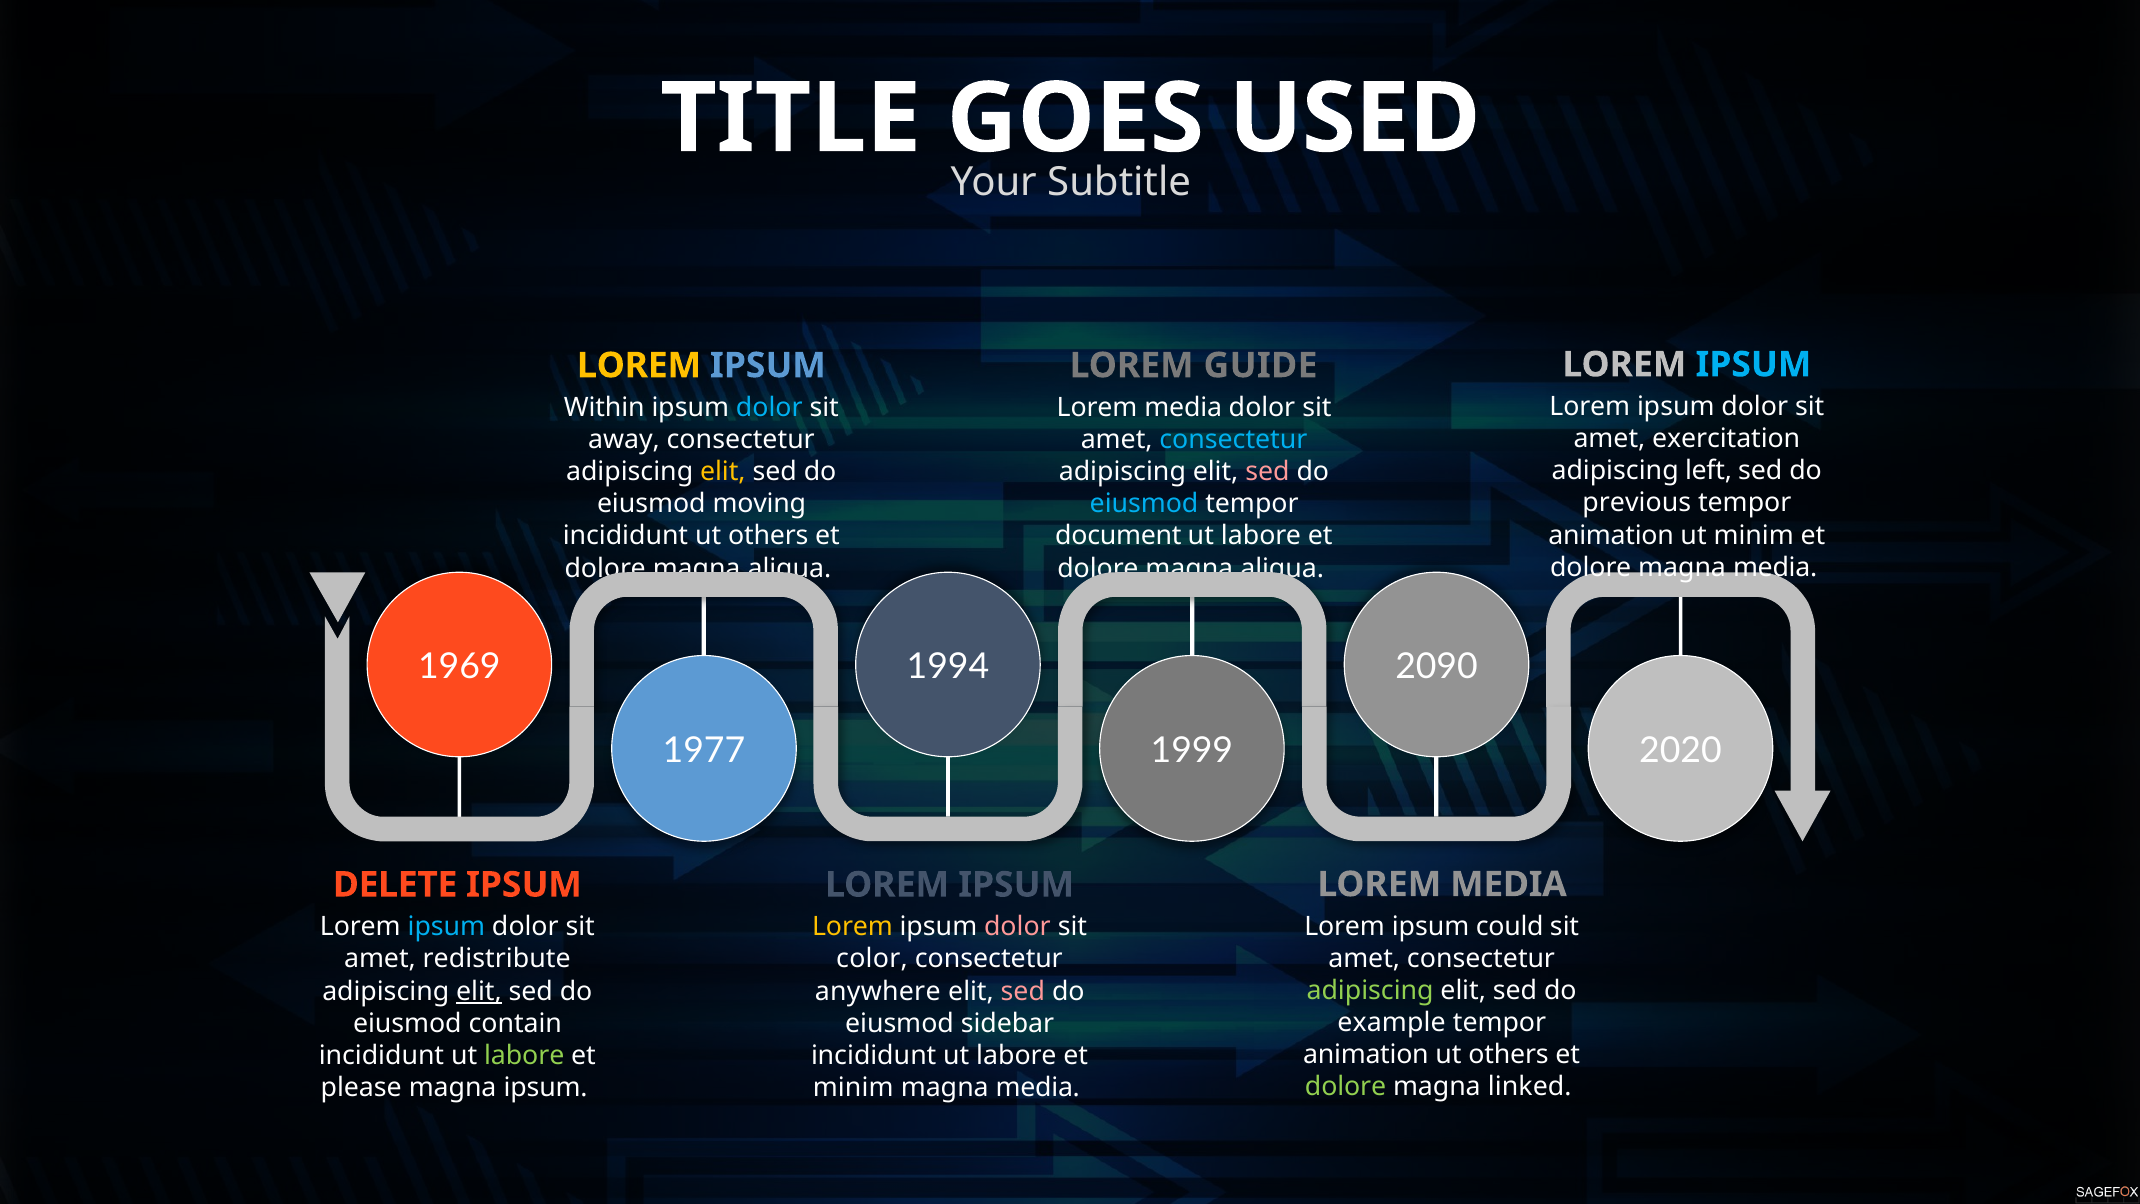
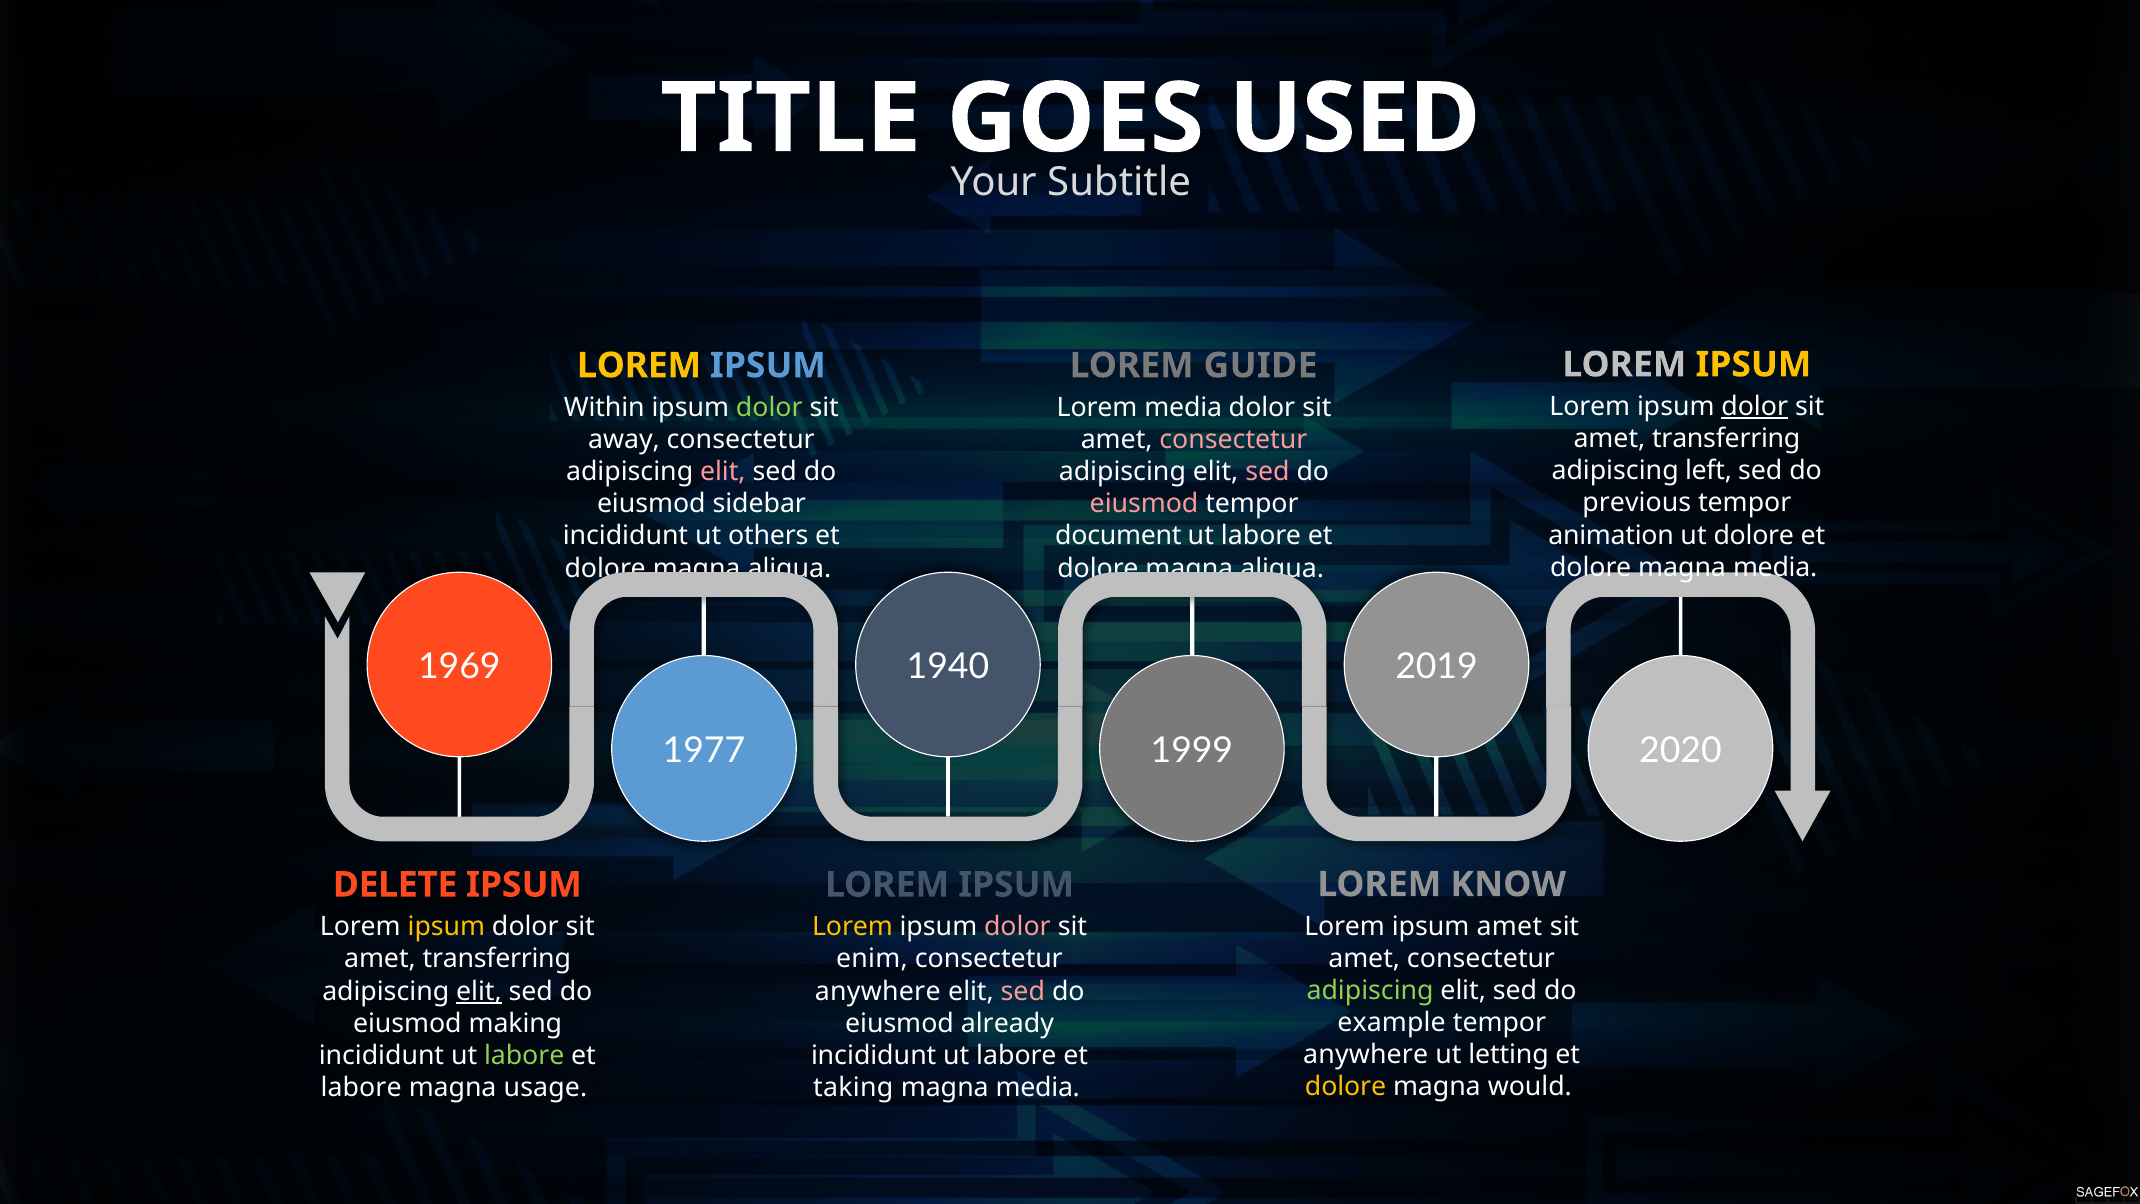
IPSUM at (1753, 365) colour: light blue -> yellow
dolor at (1755, 407) underline: none -> present
dolor at (769, 408) colour: light blue -> light green
exercitation at (1726, 439): exercitation -> transferring
consectetur at (1233, 440) colour: light blue -> pink
elit at (723, 472) colour: yellow -> pink
moving: moving -> sidebar
eiusmod at (1144, 504) colour: light blue -> pink
ut minim: minim -> dolore
1994: 1994 -> 1940
2090: 2090 -> 2019
MEDIA at (1508, 884): MEDIA -> KNOW
ipsum could: could -> amet
ipsum at (446, 927) colour: light blue -> yellow
redistribute at (497, 959): redistribute -> transferring
color: color -> enim
contain: contain -> making
sidebar: sidebar -> already
animation at (1366, 1055): animation -> anywhere
others at (1509, 1055): others -> letting
dolore at (1346, 1087) colour: light green -> yellow
linked: linked -> would
please at (361, 1087): please -> labore
magna ipsum: ipsum -> usage
minim at (853, 1087): minim -> taking
